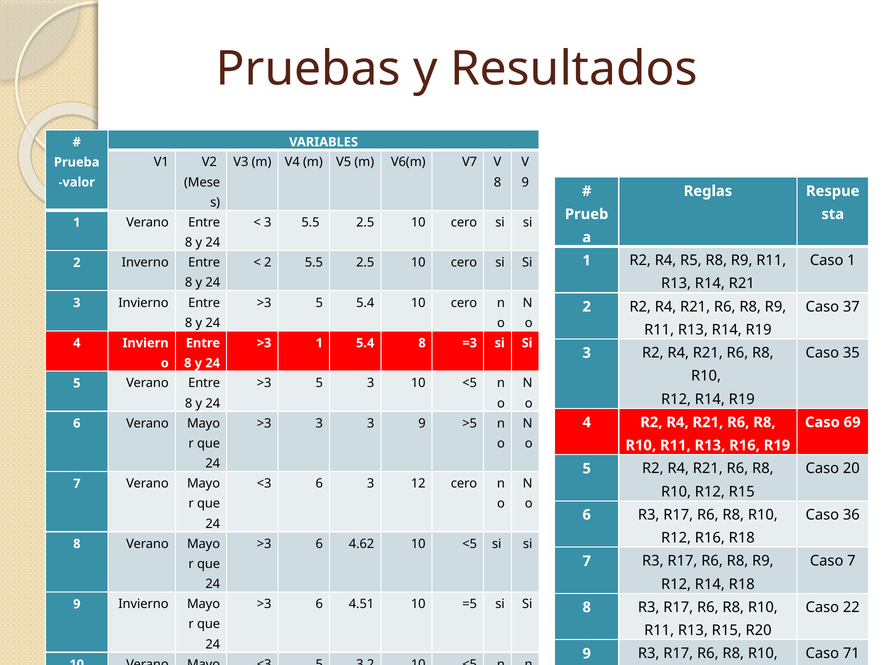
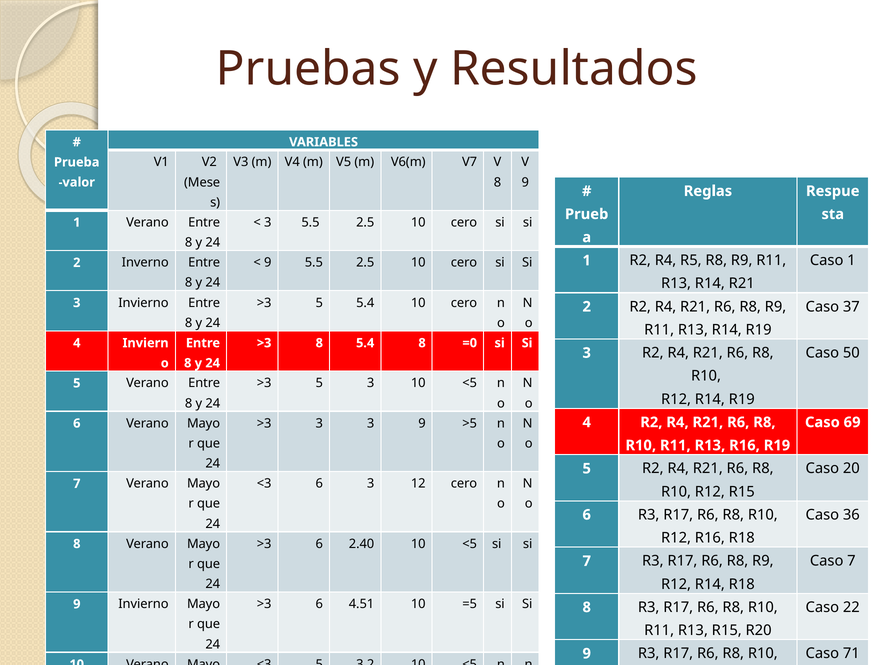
2 at (268, 262): 2 -> 9
>3 1: 1 -> 8
=3: =3 -> =0
35: 35 -> 50
4.62: 4.62 -> 2.40
